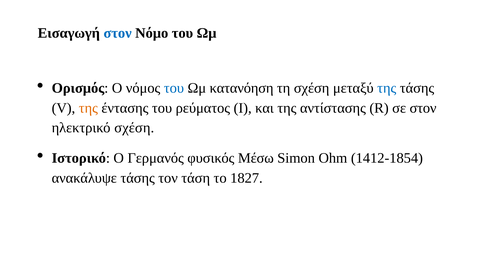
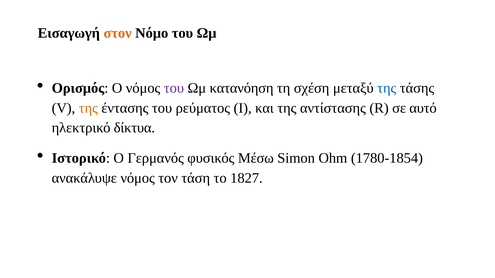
στον at (118, 33) colour: blue -> orange
του at (174, 88) colour: blue -> purple
σε στον: στον -> αυτό
ηλεκτρικό σχέση: σχέση -> δίκτυα
1412-1854: 1412-1854 -> 1780-1854
ανακάλυψε τάσης: τάσης -> νόμος
